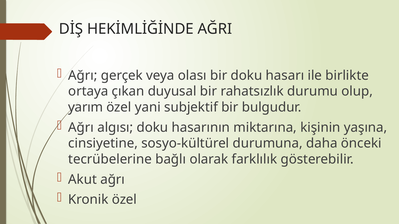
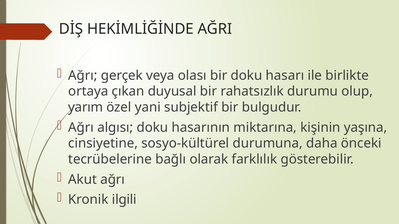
Kronik özel: özel -> ilgili
